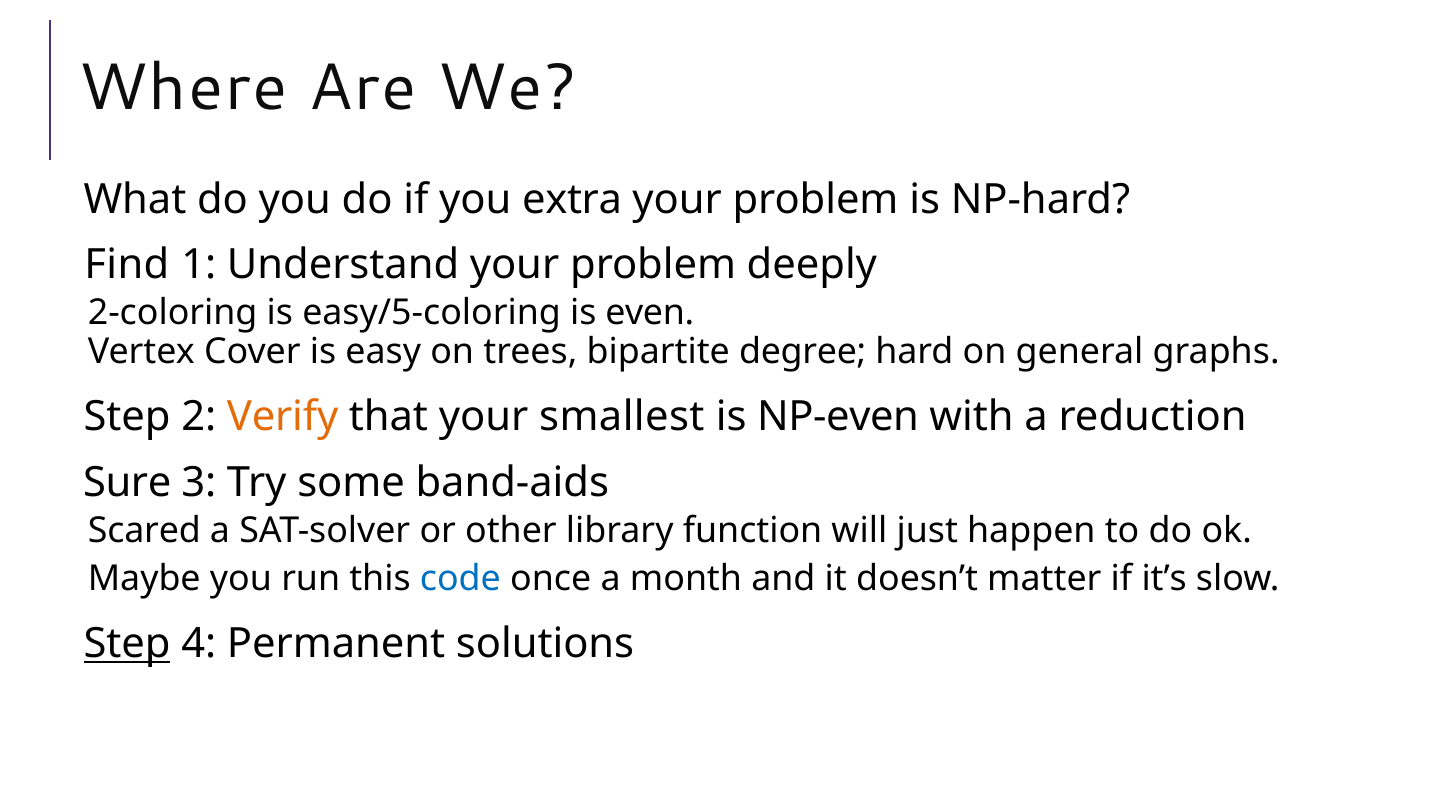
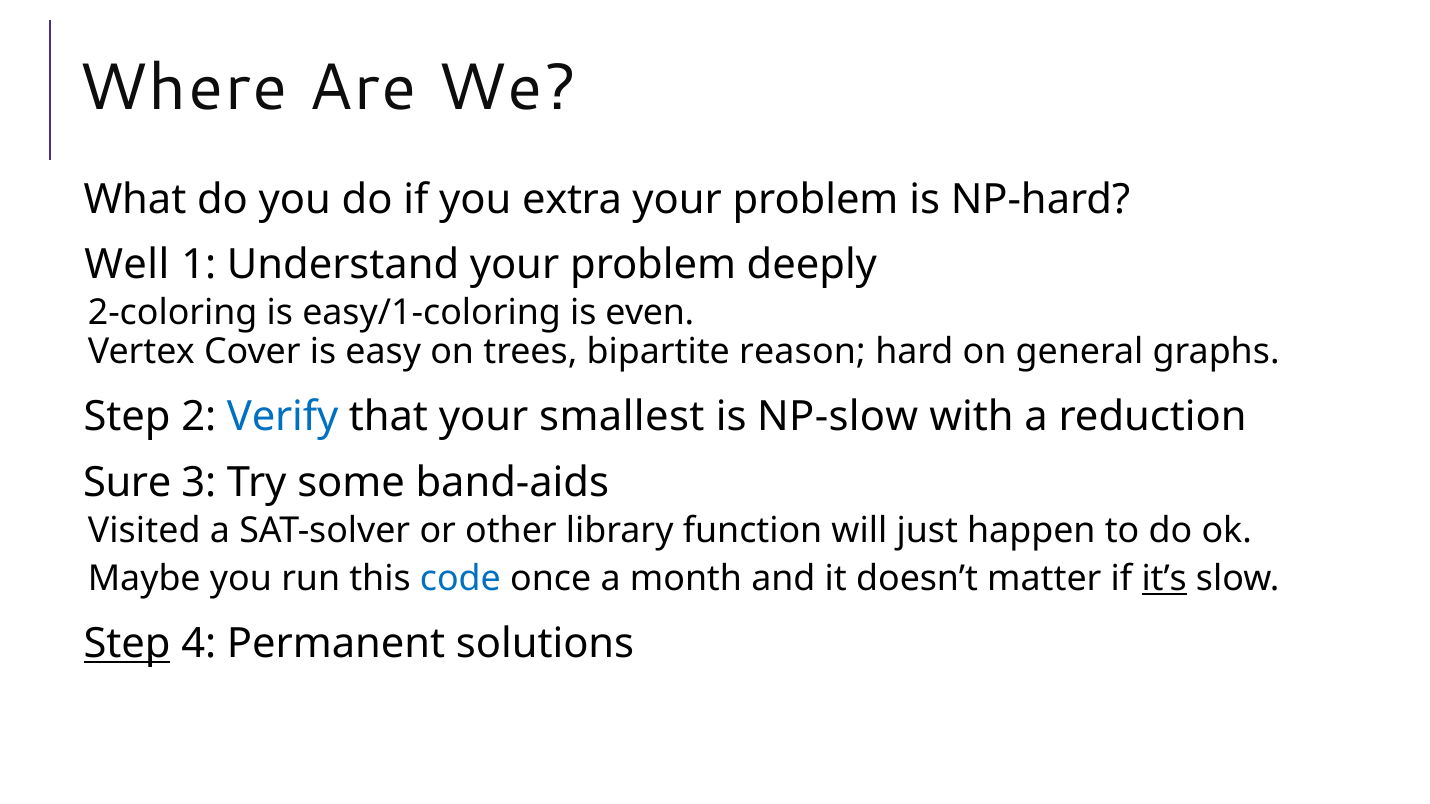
Find: Find -> Well
easy/5-coloring: easy/5-coloring -> easy/1-coloring
degree: degree -> reason
Verify colour: orange -> blue
NP-even: NP-even -> NP-slow
Scared: Scared -> Visited
it’s underline: none -> present
